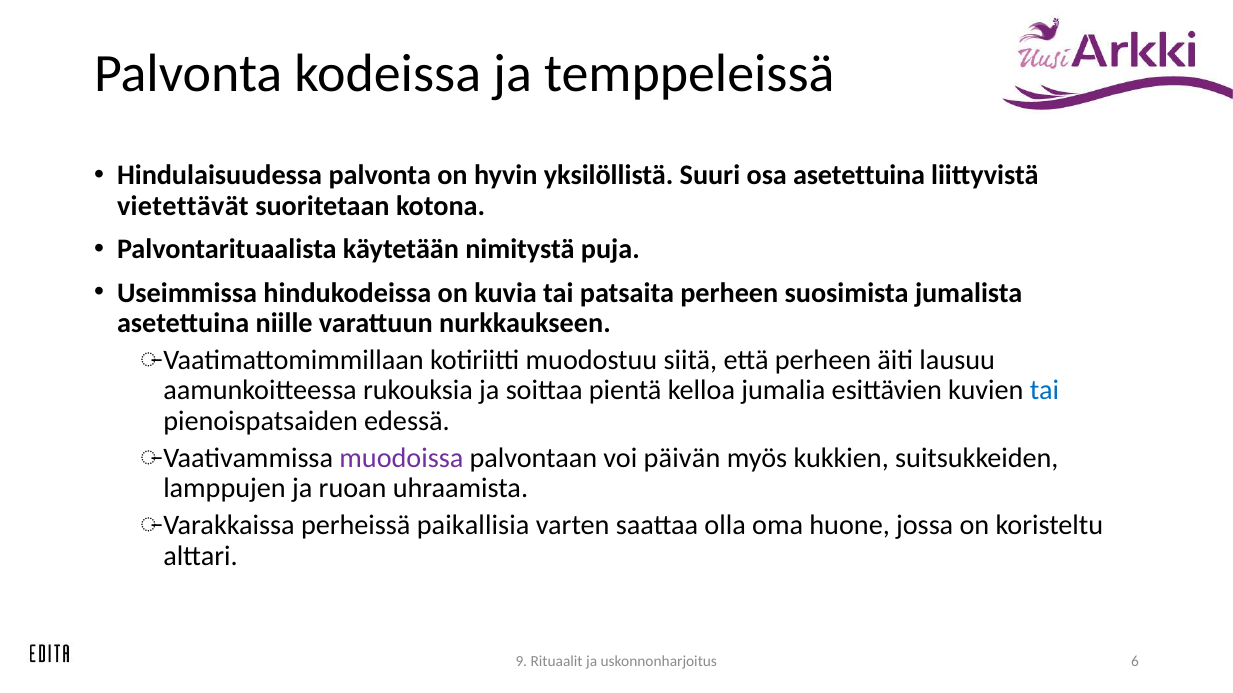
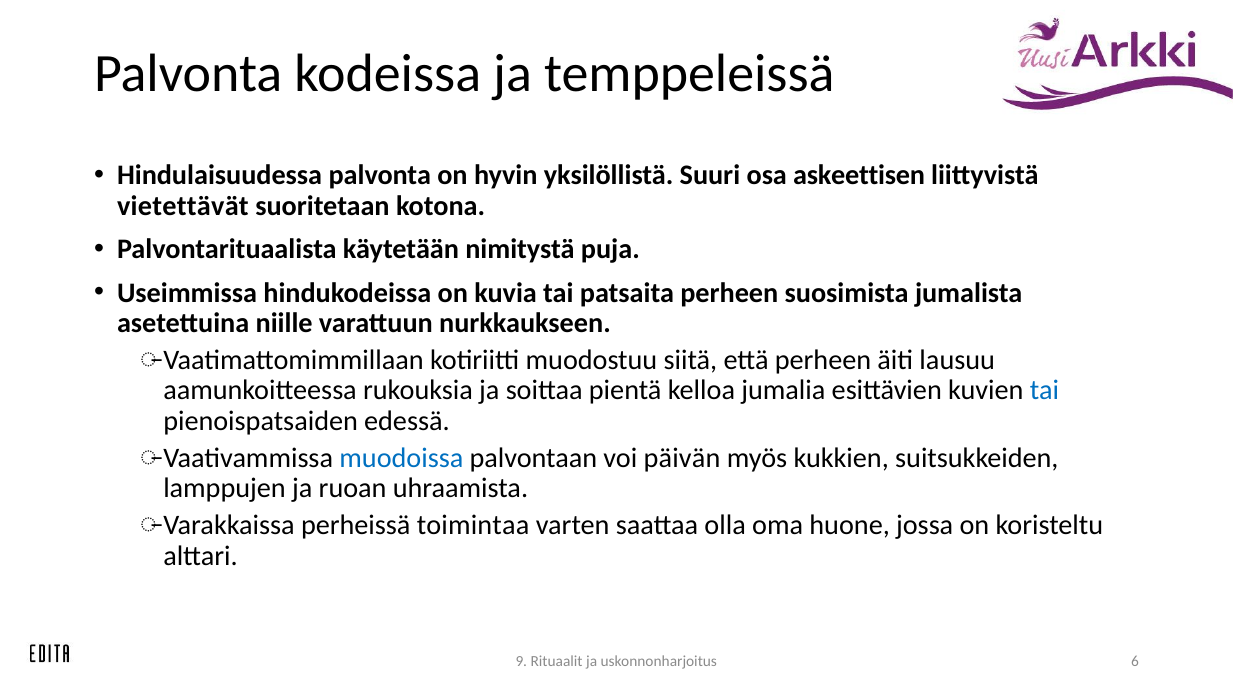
osa asetettuina: asetettuina -> askeettisen
muodoissa colour: purple -> blue
paikallisia: paikallisia -> toimintaa
